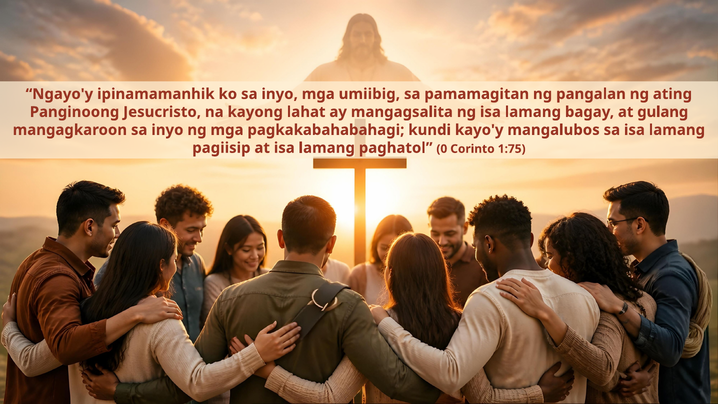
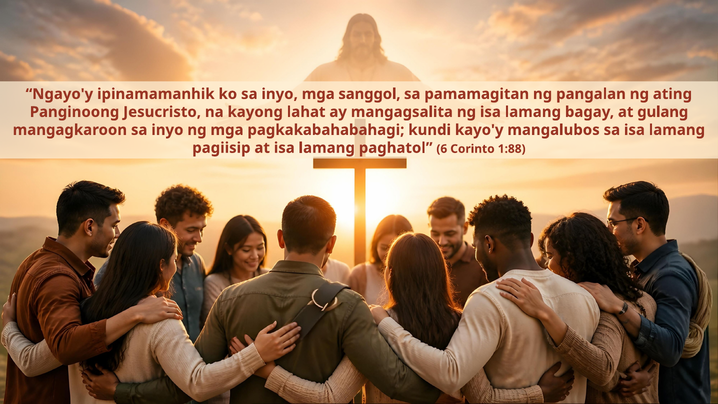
umiibig: umiibig -> sanggol
0: 0 -> 6
1:75: 1:75 -> 1:88
